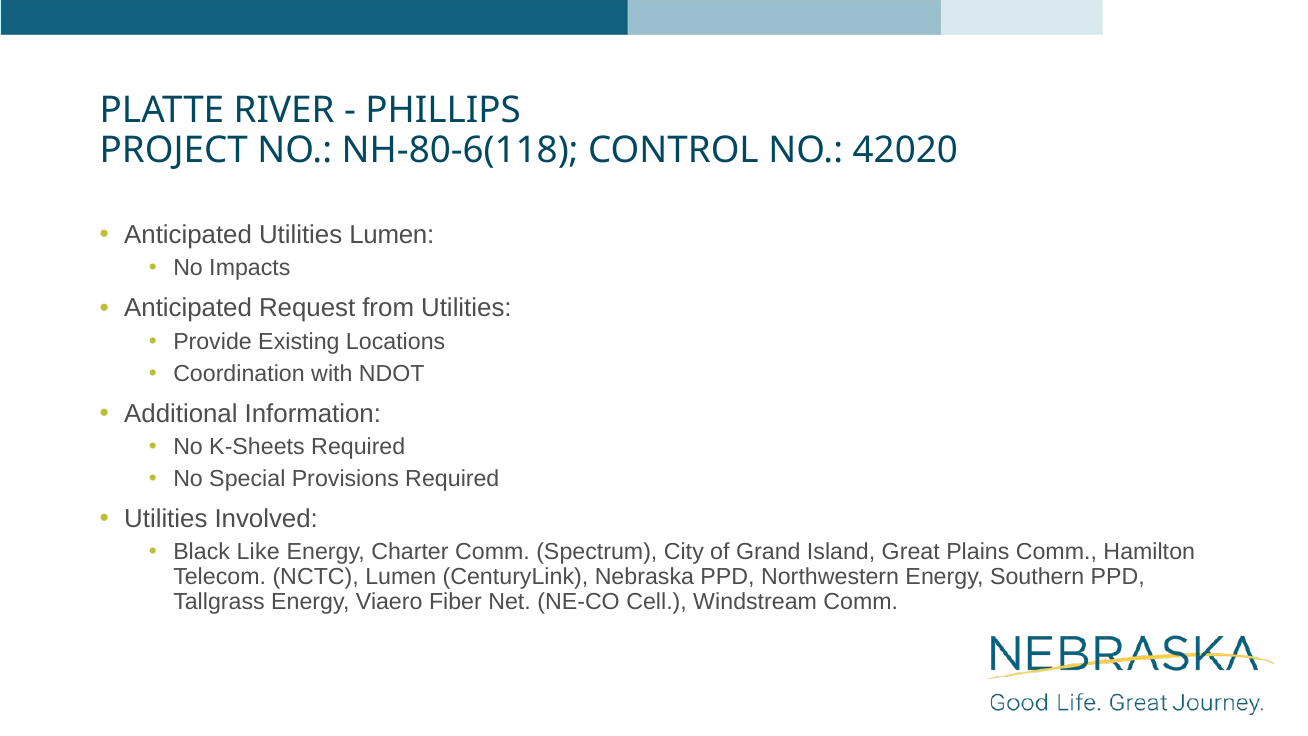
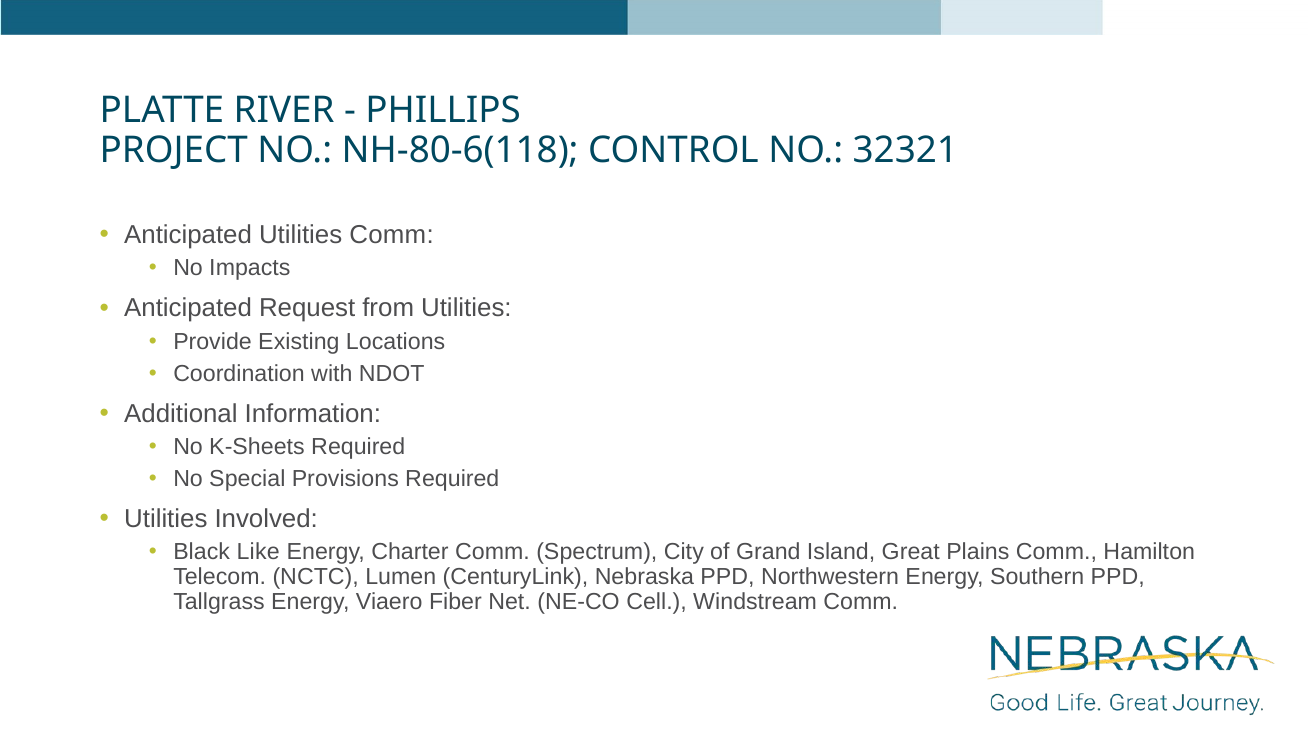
42020: 42020 -> 32321
Utilities Lumen: Lumen -> Comm
